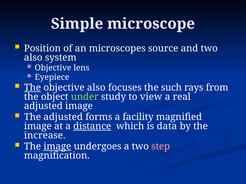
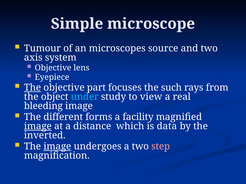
Position: Position -> Tumour
also at (33, 58): also -> axis
objective also: also -> part
under colour: light green -> light blue
adjusted at (43, 106): adjusted -> bleeding
The adjusted: adjusted -> different
image at (38, 126) underline: none -> present
distance underline: present -> none
increase: increase -> inverted
